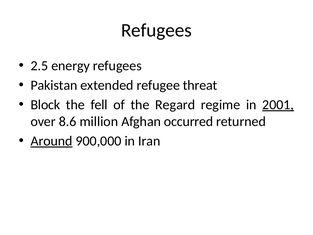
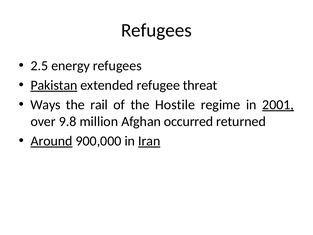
Pakistan underline: none -> present
Block: Block -> Ways
fell: fell -> rail
Regard: Regard -> Hostile
8.6: 8.6 -> 9.8
Iran underline: none -> present
